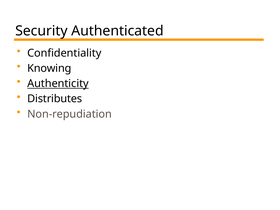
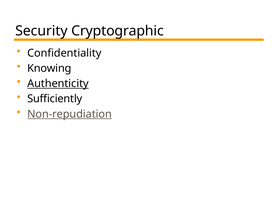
Authenticated: Authenticated -> Cryptographic
Distributes: Distributes -> Sufficiently
Non-repudiation underline: none -> present
